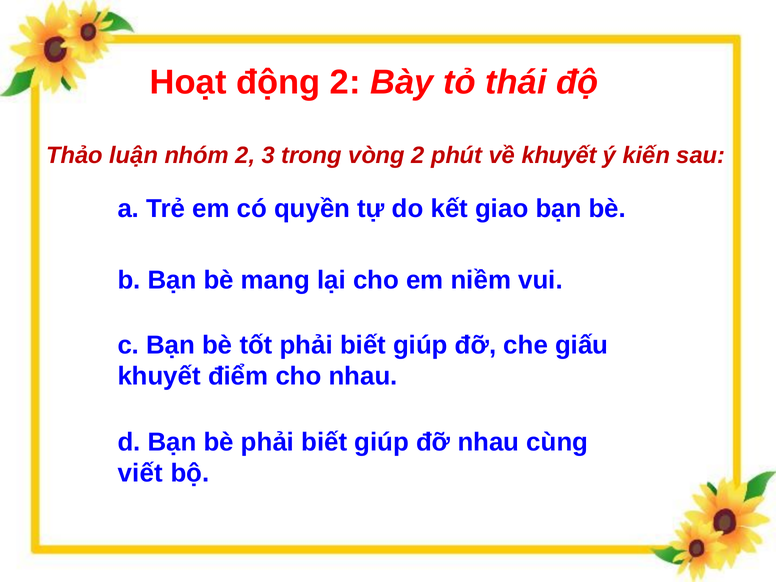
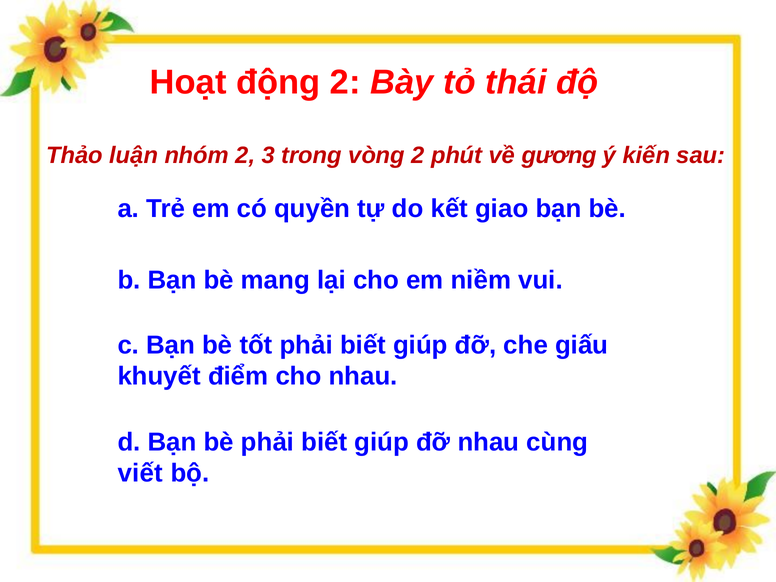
về khuyết: khuyết -> gương
